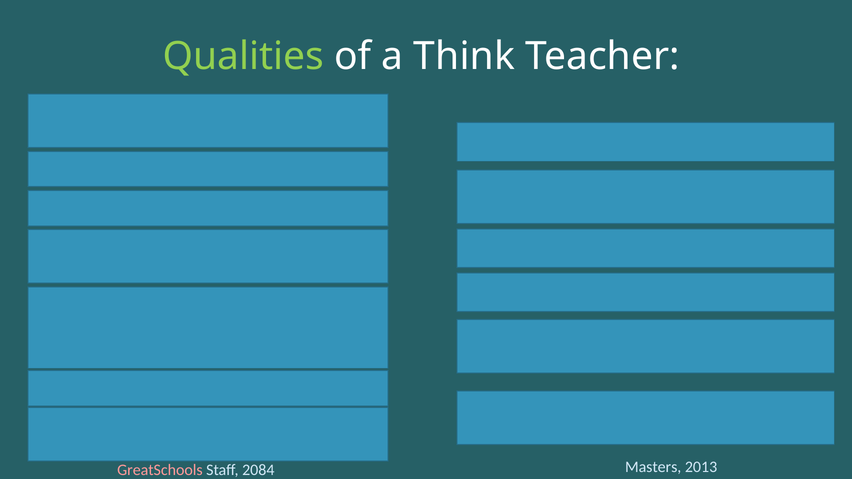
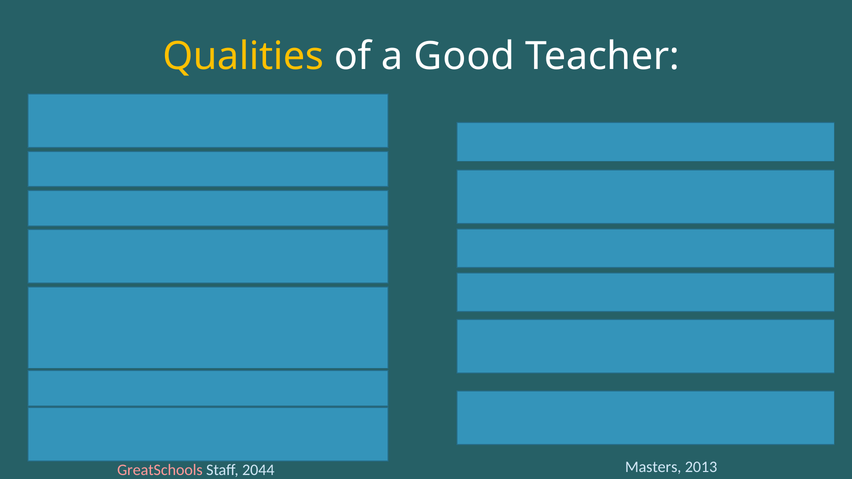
Qualities colour: light green -> yellow
Think: Think -> Good
2084: 2084 -> 2044
